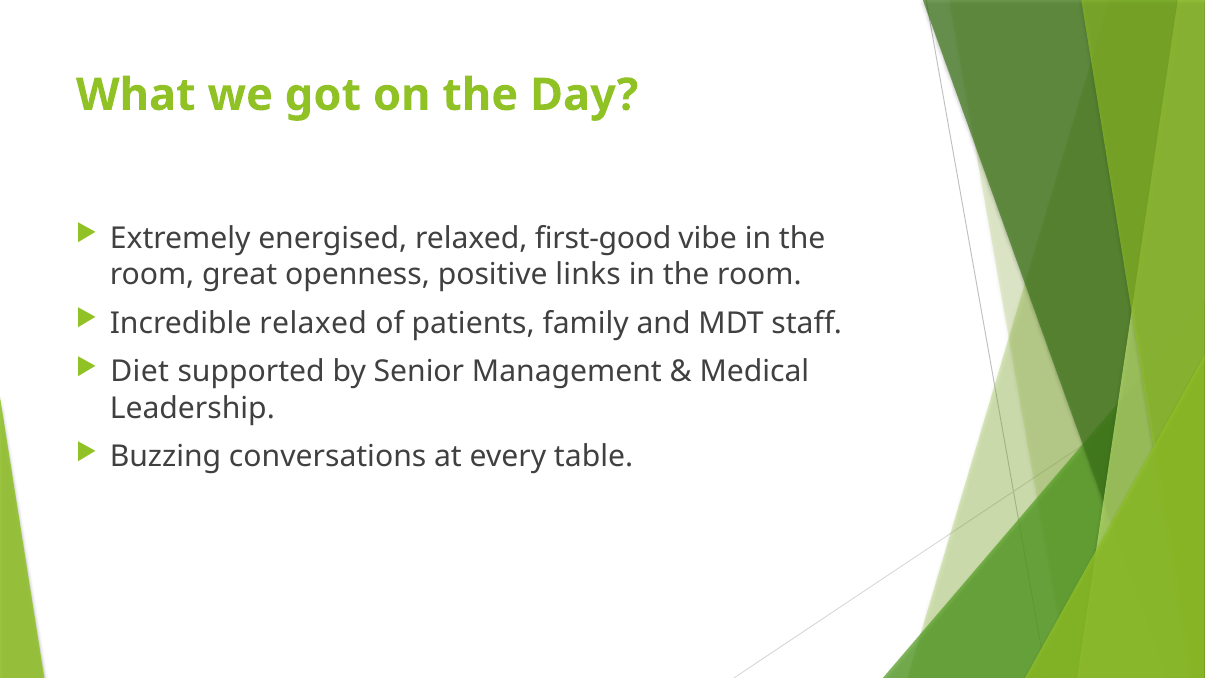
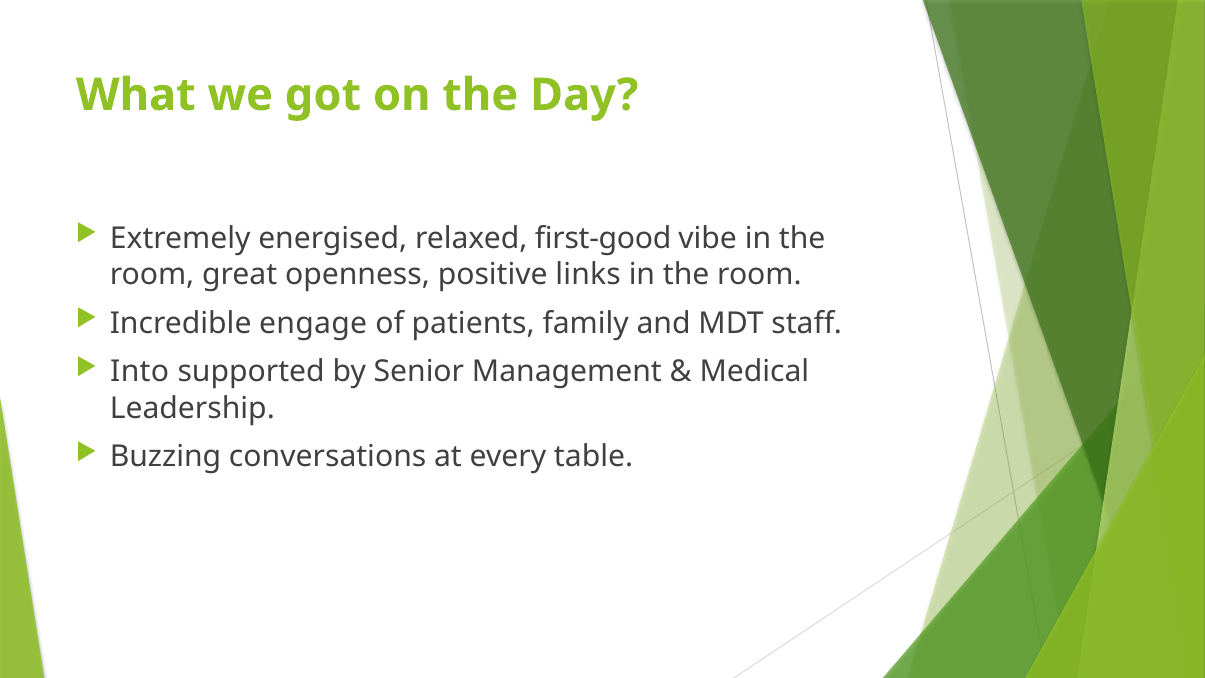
Incredible relaxed: relaxed -> engage
Diet: Diet -> Into
